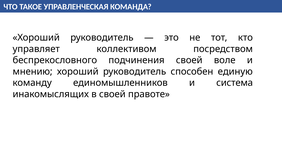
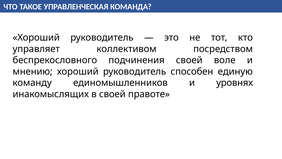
система: система -> уровнях
